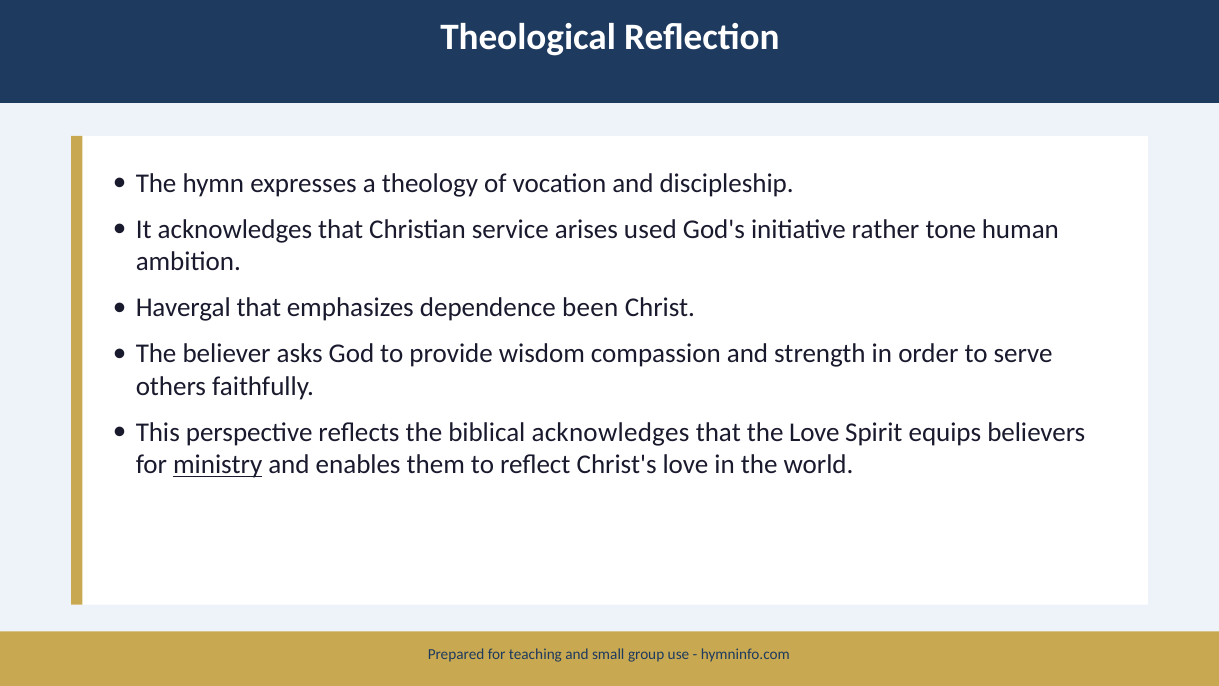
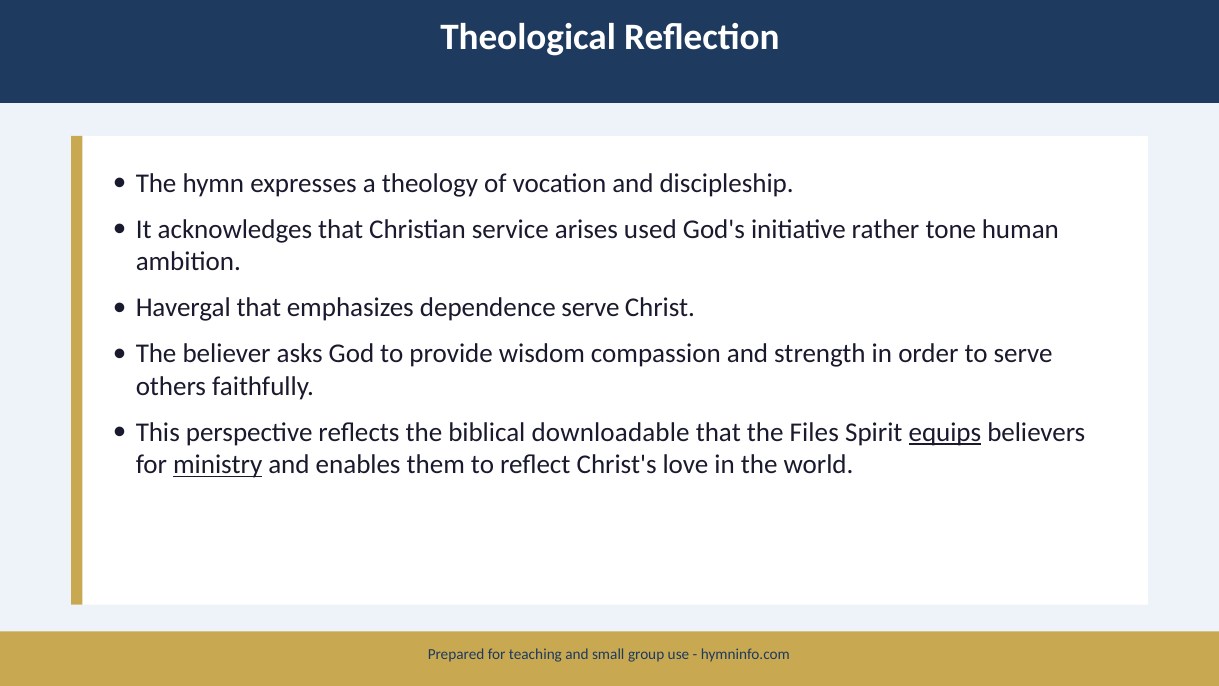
dependence been: been -> serve
biblical acknowledges: acknowledges -> downloadable
the Love: Love -> Files
equips underline: none -> present
